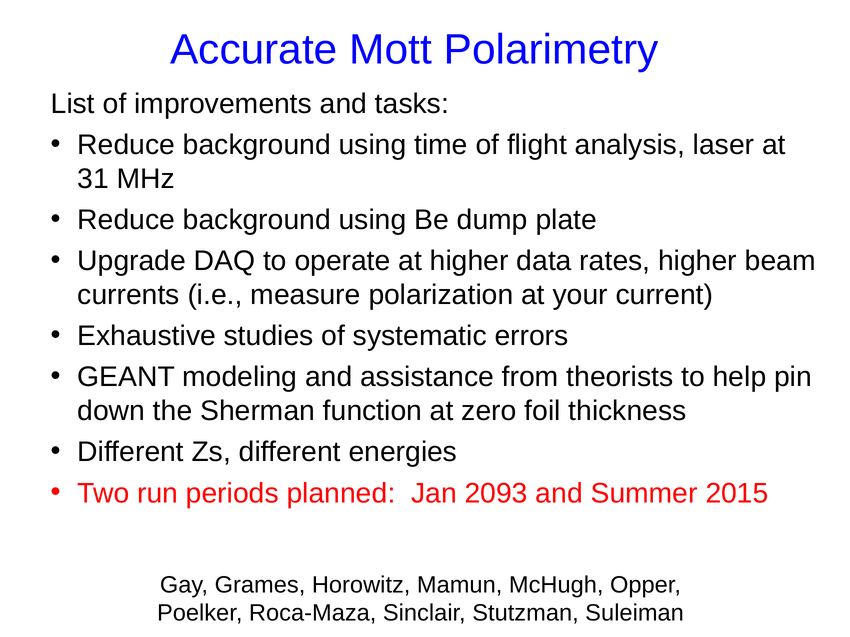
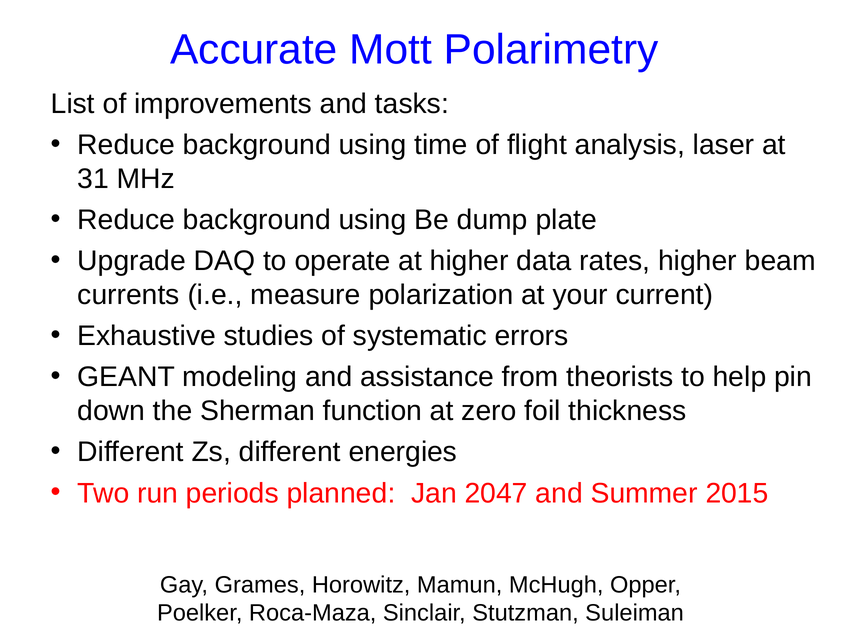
2093: 2093 -> 2047
